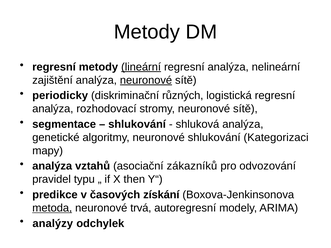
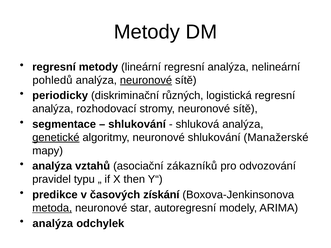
lineární underline: present -> none
zajištění: zajištění -> pohledů
genetické underline: none -> present
Kategorizaci: Kategorizaci -> Manažerské
trvá: trvá -> star
analýzy at (53, 224): analýzy -> analýza
